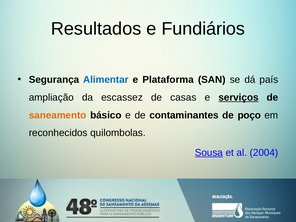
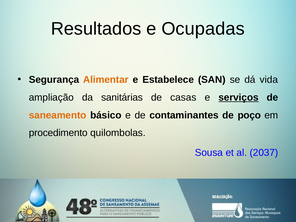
Fundiários: Fundiários -> Ocupadas
Alimentar colour: blue -> orange
Plataforma: Plataforma -> Estabelece
país: país -> vida
escassez: escassez -> sanitárias
reconhecidos: reconhecidos -> procedimento
Sousa underline: present -> none
2004: 2004 -> 2037
